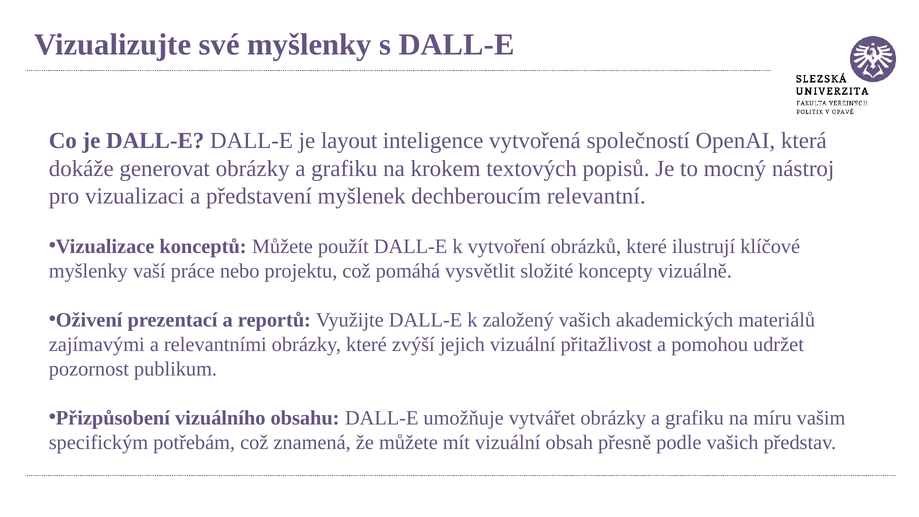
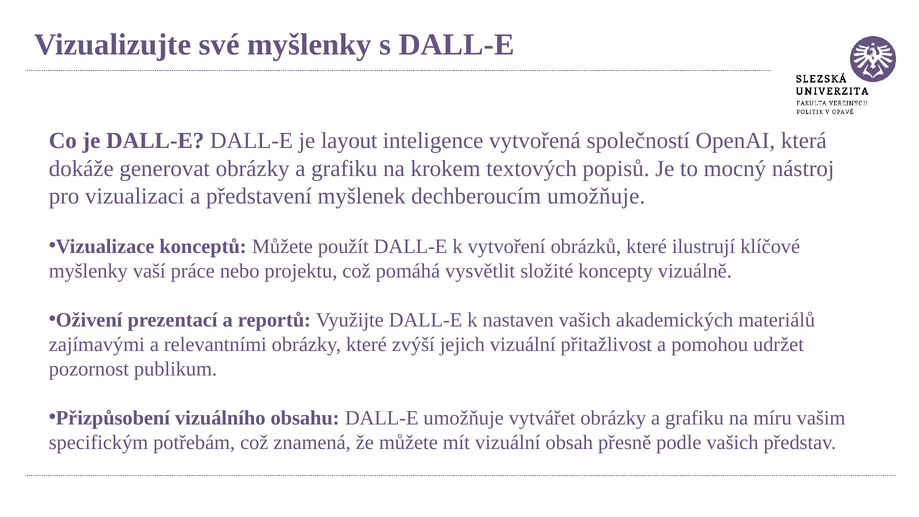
dechberoucím relevantní: relevantní -> umožňuje
založený: založený -> nastaven
